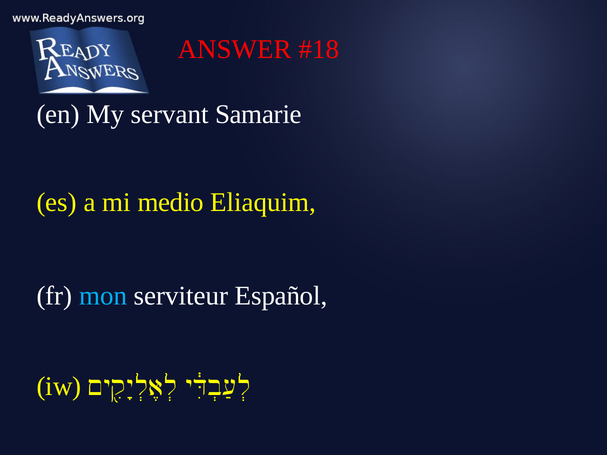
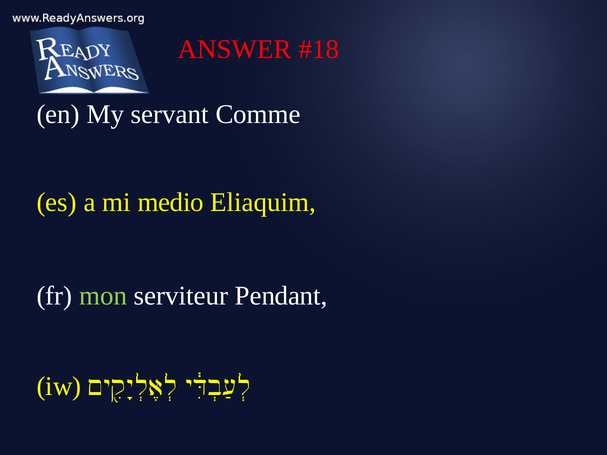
Samarie: Samarie -> Comme
mon colour: light blue -> light green
Español: Español -> Pendant
